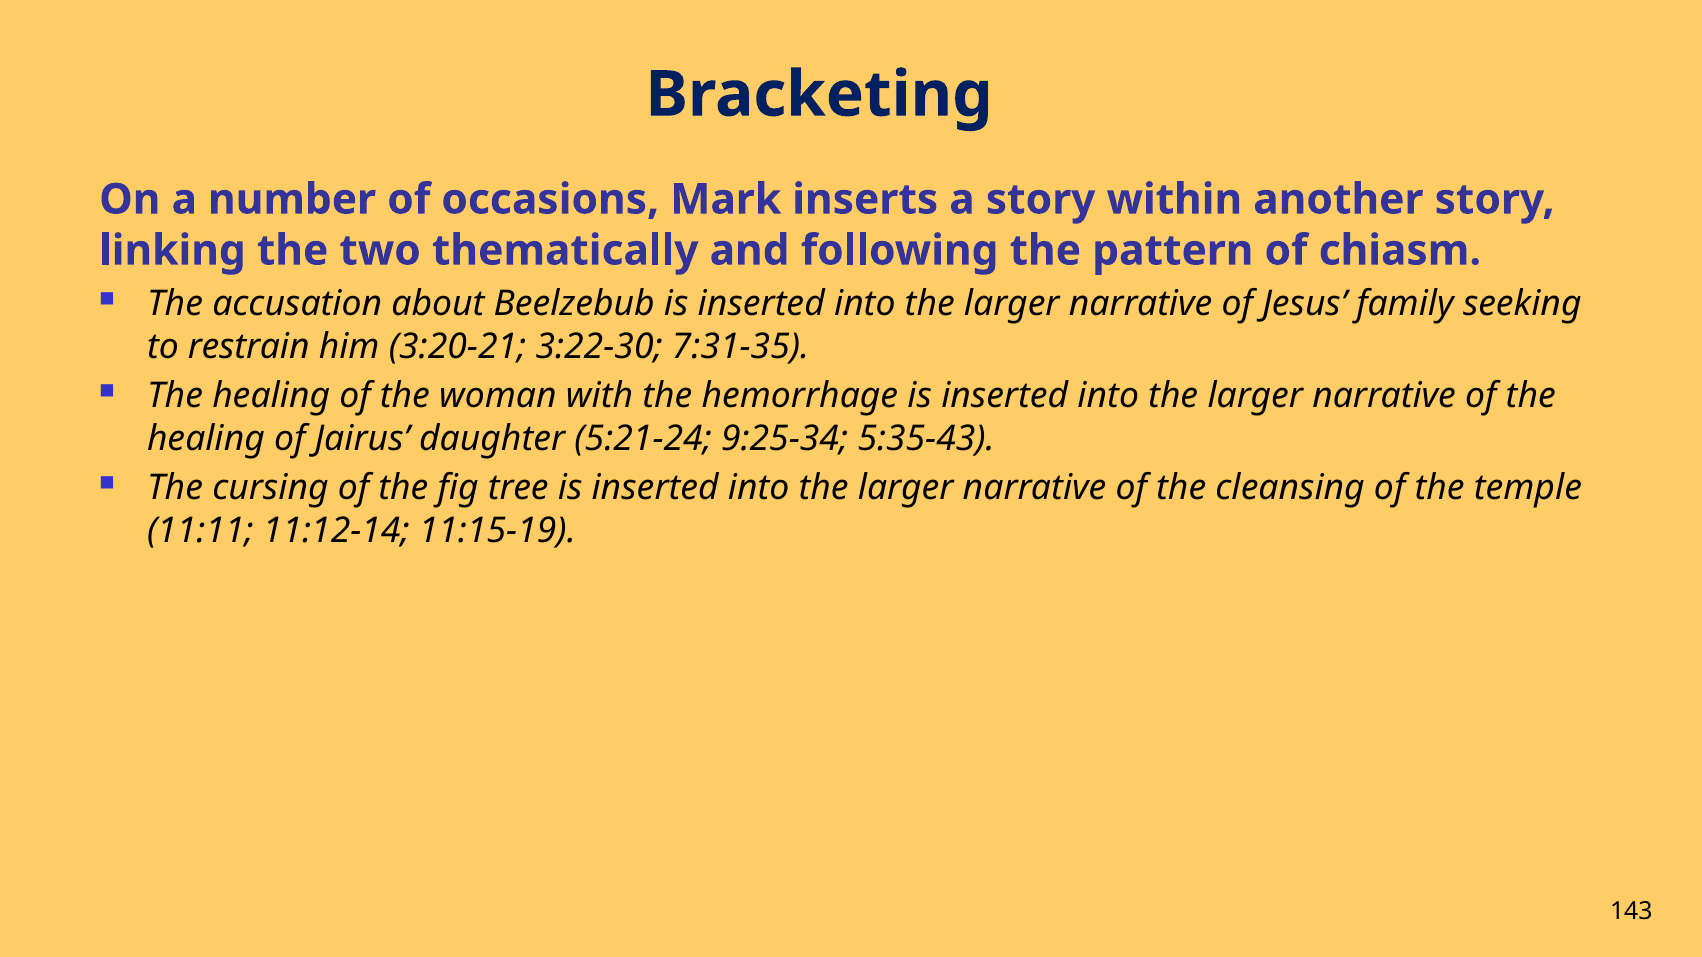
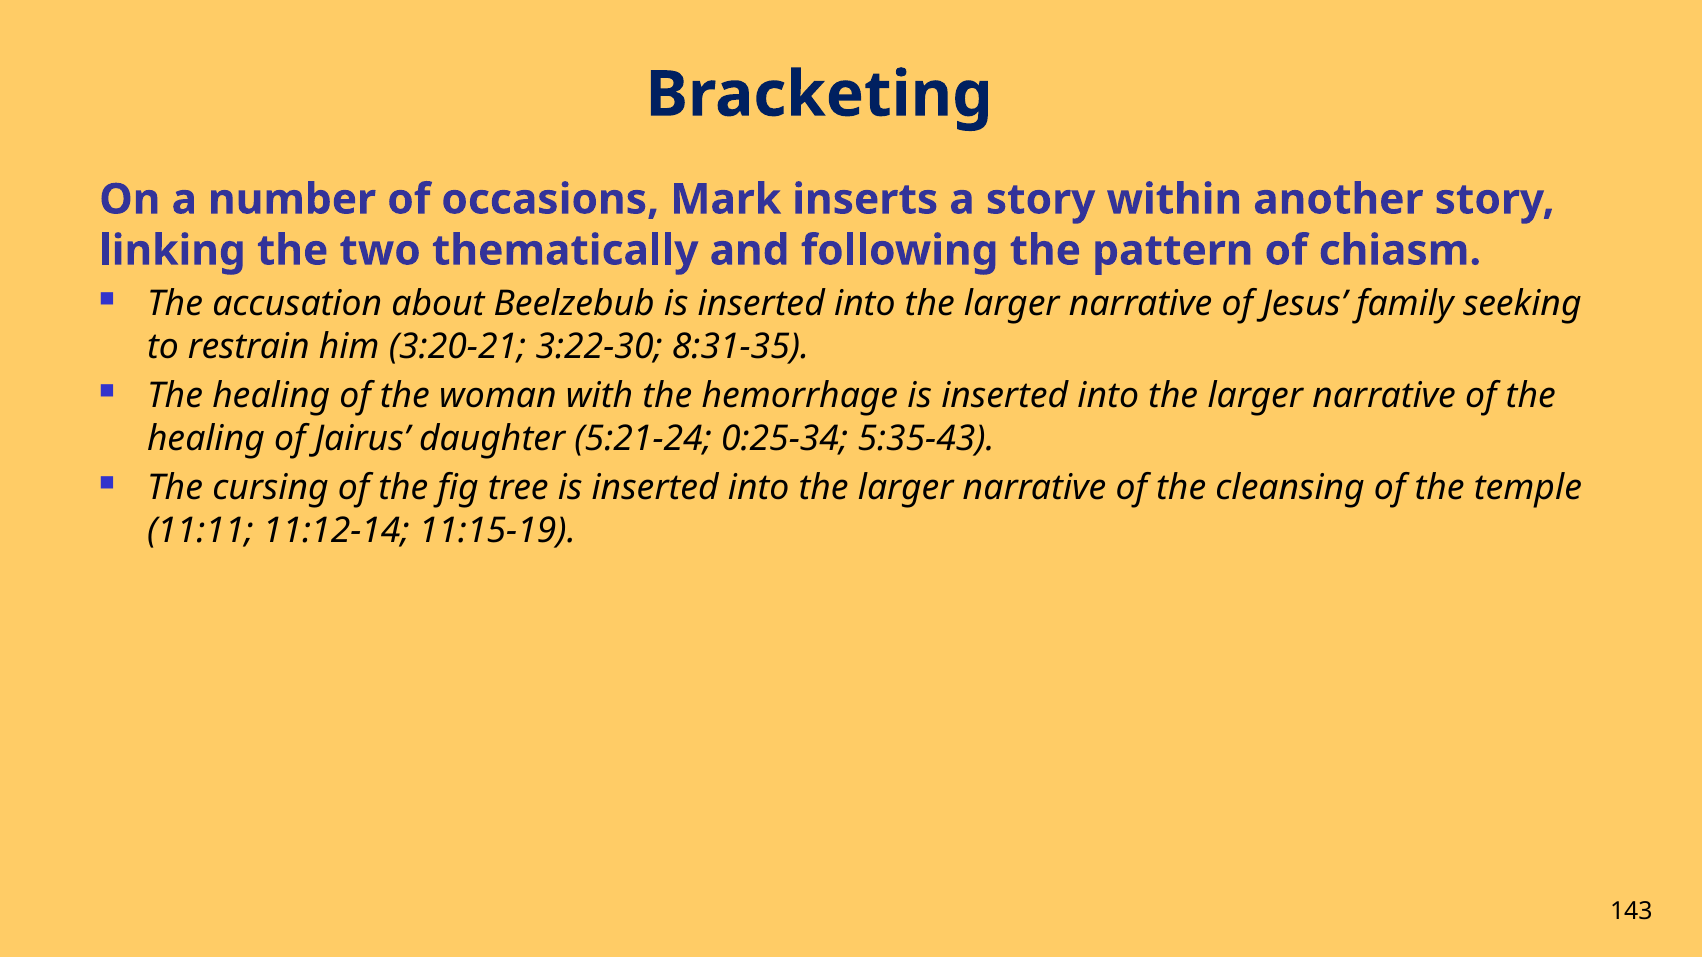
7:31-35: 7:31-35 -> 8:31-35
9:25-34: 9:25-34 -> 0:25-34
